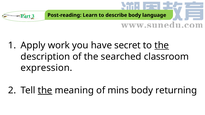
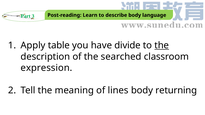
work: work -> table
secret: secret -> divide
the at (45, 91) underline: present -> none
mins: mins -> lines
